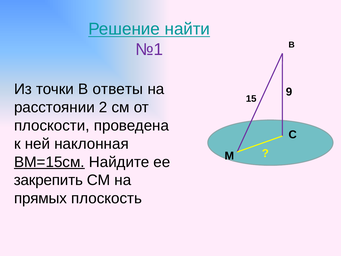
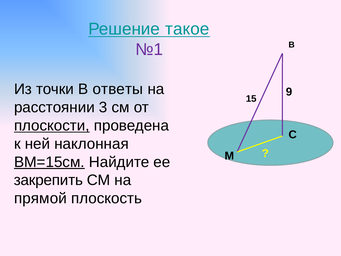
найти: найти -> такое
2: 2 -> 3
плоскости underline: none -> present
прямых: прямых -> прямой
